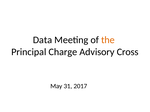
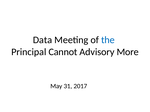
the colour: orange -> blue
Charge: Charge -> Cannot
Cross: Cross -> More
